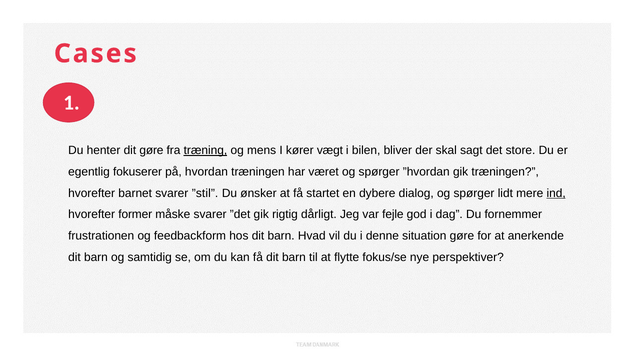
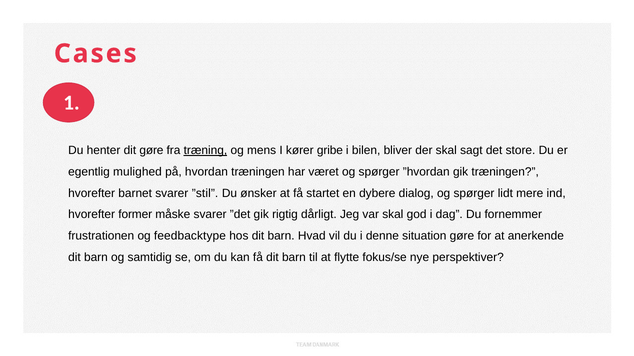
vægt: vægt -> gribe
fokuserer: fokuserer -> mulighed
ind underline: present -> none
var fejle: fejle -> skal
feedbackform: feedbackform -> feedbacktype
